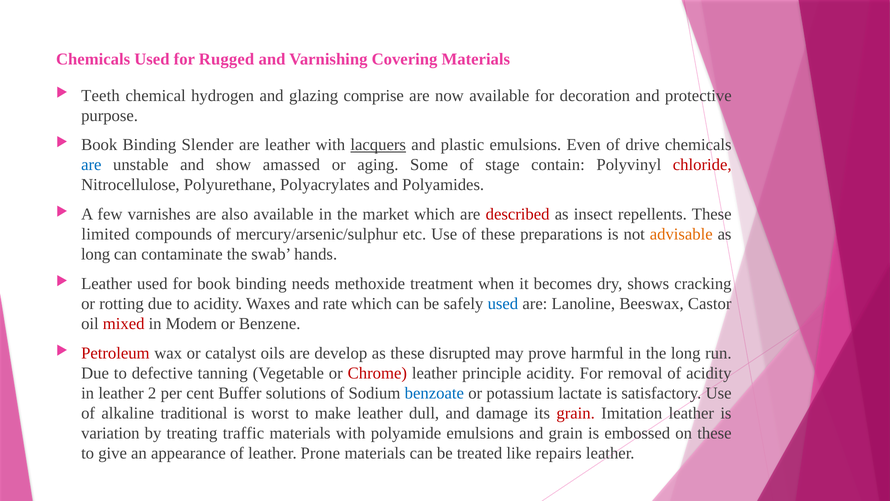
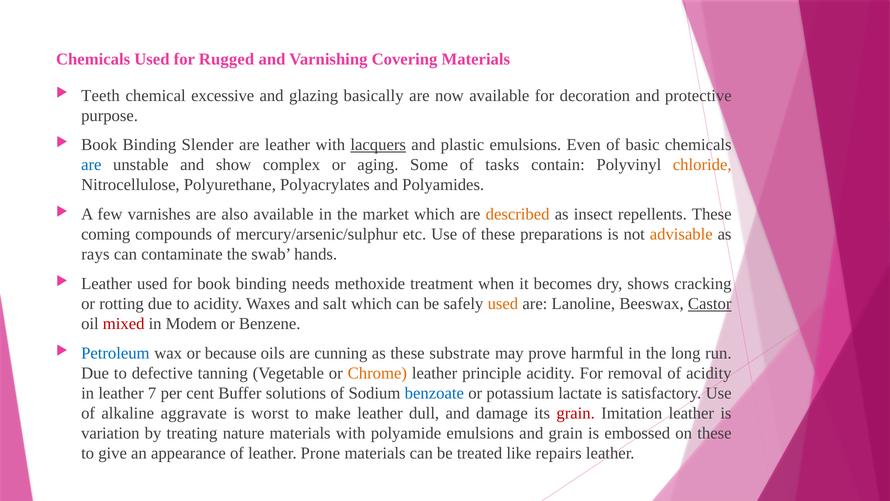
hydrogen: hydrogen -> excessive
comprise: comprise -> basically
drive: drive -> basic
amassed: amassed -> complex
stage: stage -> tasks
chloride colour: red -> orange
described colour: red -> orange
limited: limited -> coming
long at (96, 254): long -> rays
rate: rate -> salt
used at (503, 303) colour: blue -> orange
Castor underline: none -> present
Petroleum colour: red -> blue
catalyst: catalyst -> because
develop: develop -> cunning
disrupted: disrupted -> substrate
Chrome colour: red -> orange
2: 2 -> 7
traditional: traditional -> aggravate
traffic: traffic -> nature
